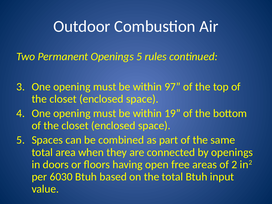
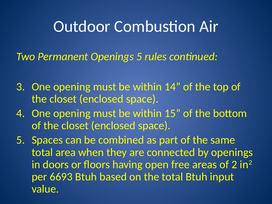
97: 97 -> 14
19: 19 -> 15
6030: 6030 -> 6693
